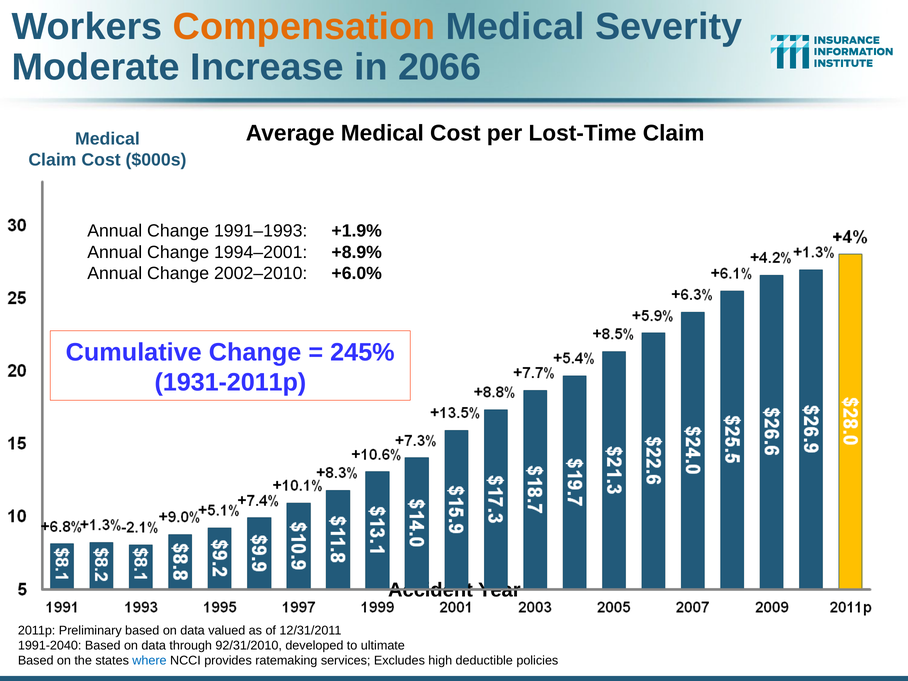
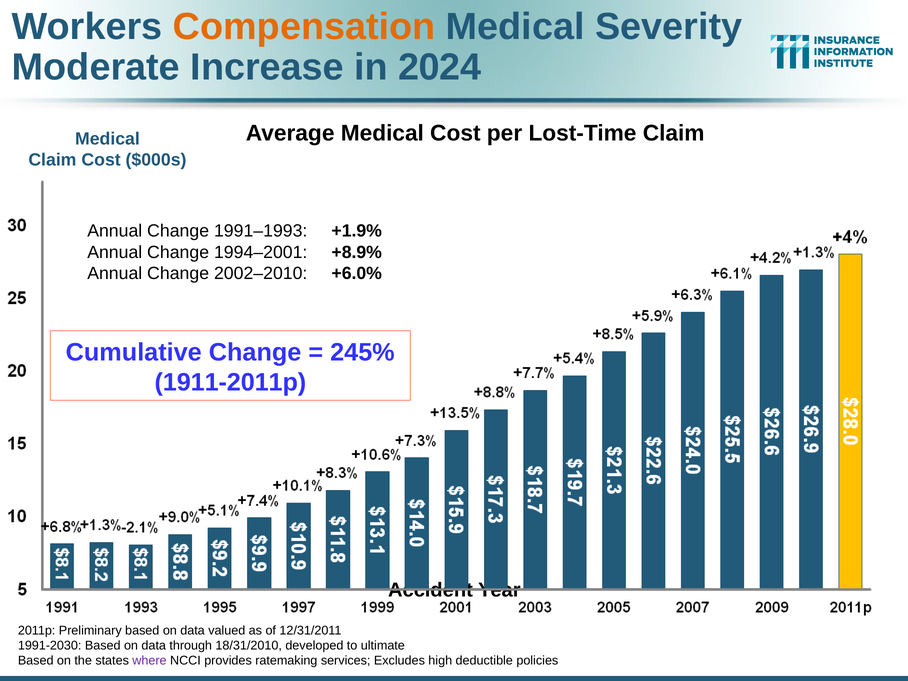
2066: 2066 -> 2024
1931-2011p: 1931-2011p -> 1911-2011p
1991-2040: 1991-2040 -> 1991-2030
92/31/2010: 92/31/2010 -> 18/31/2010
where colour: blue -> purple
